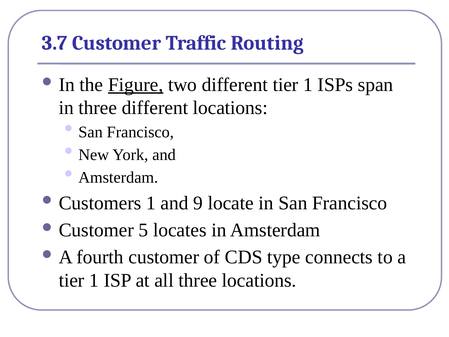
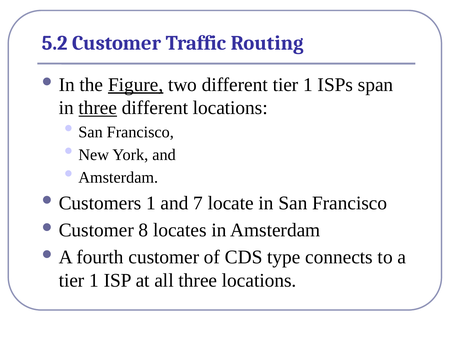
3.7: 3.7 -> 5.2
three at (98, 108) underline: none -> present
9: 9 -> 7
5: 5 -> 8
